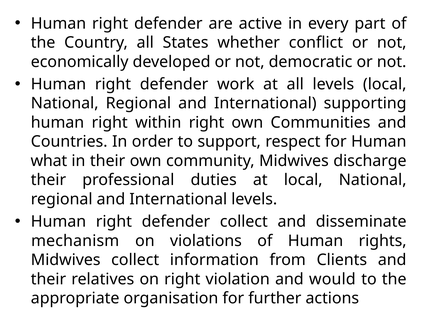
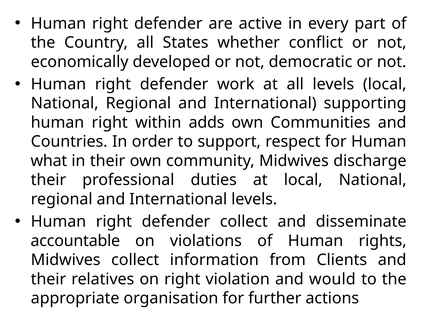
within right: right -> adds
mechanism: mechanism -> accountable
